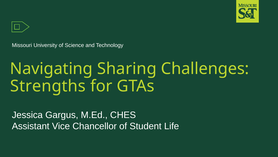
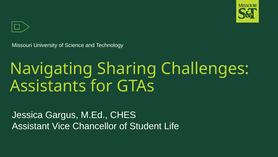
Strengths: Strengths -> Assistants
